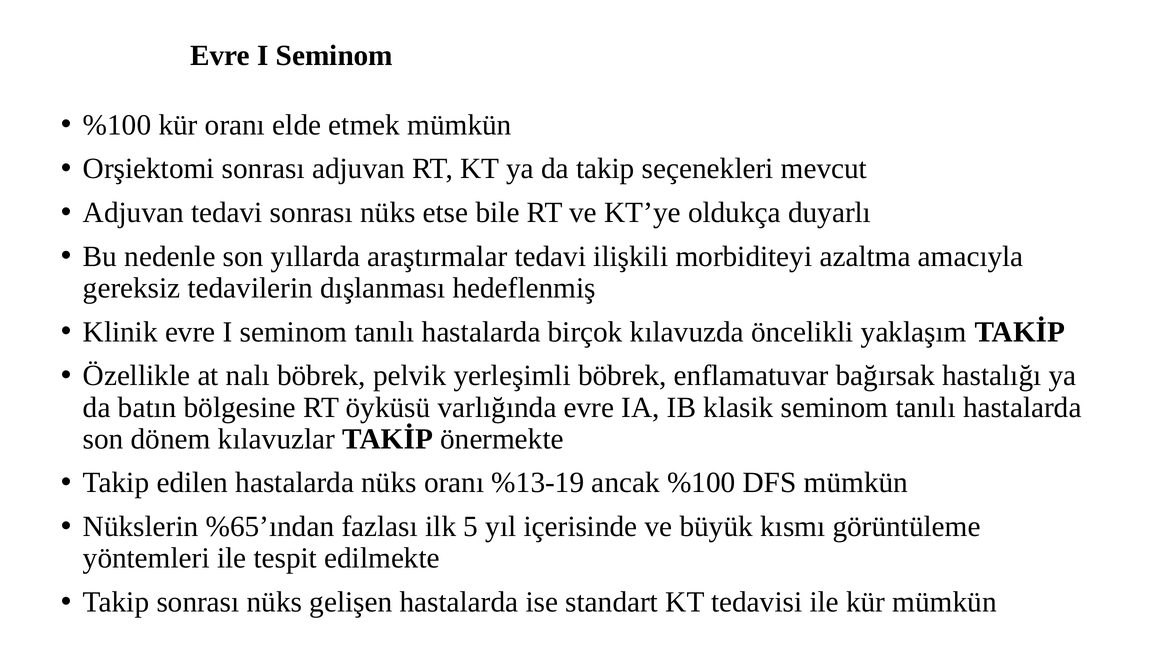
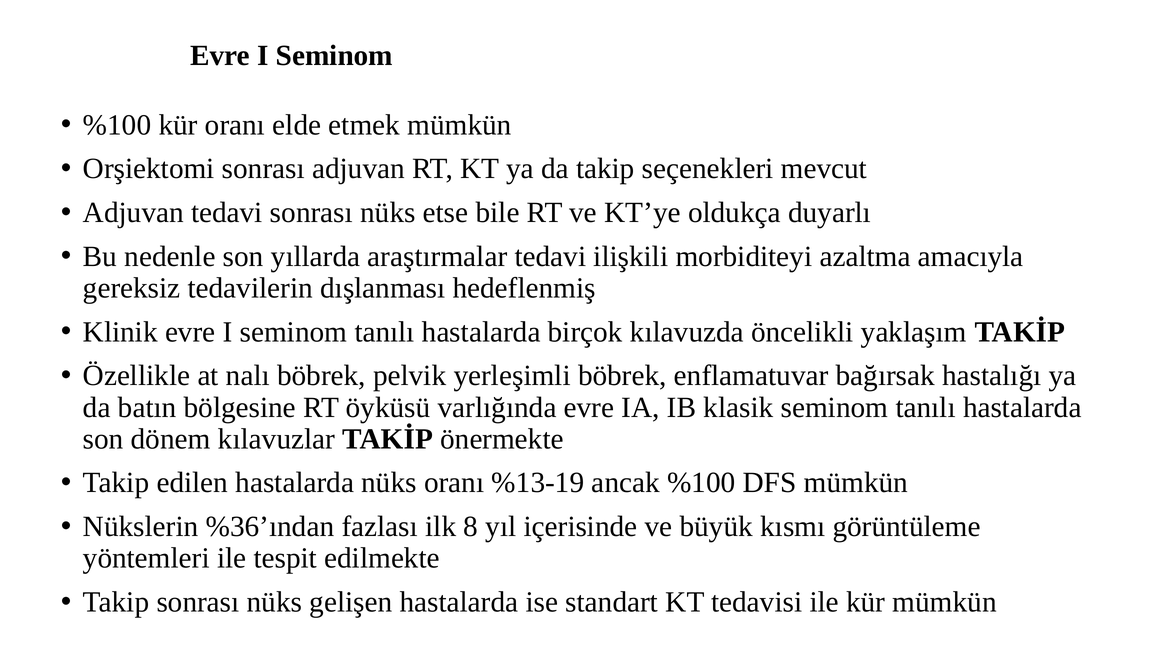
%65’ından: %65’ından -> %36’ından
5: 5 -> 8
